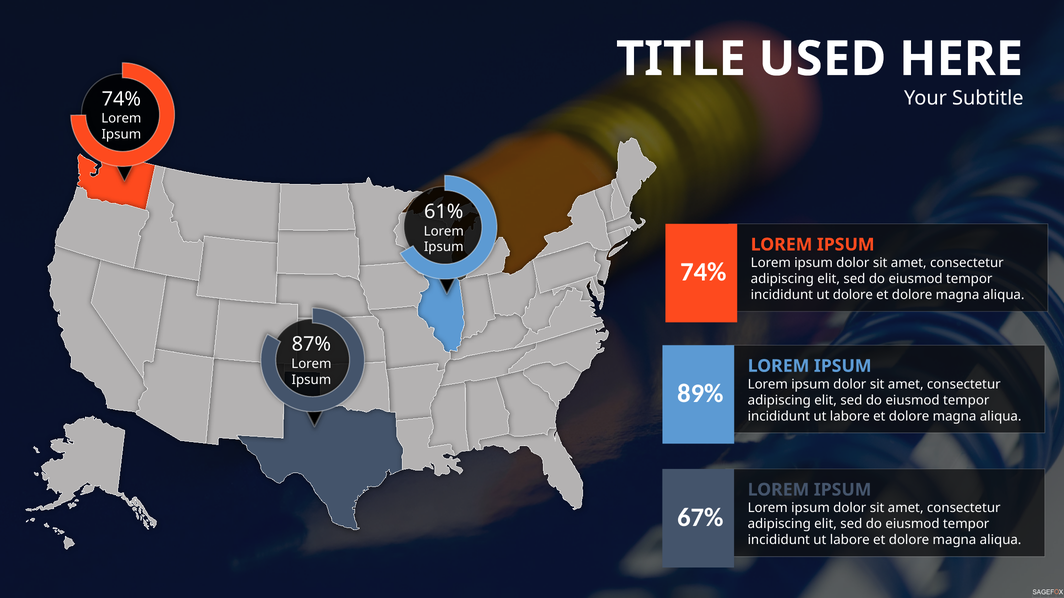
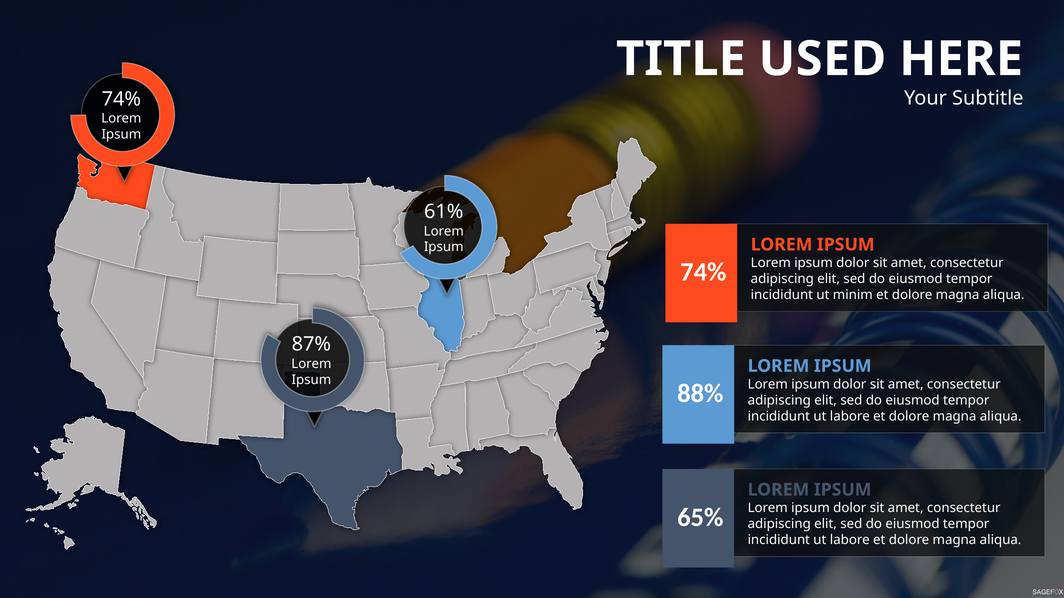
ut dolore: dolore -> minim
89%: 89% -> 88%
67%: 67% -> 65%
